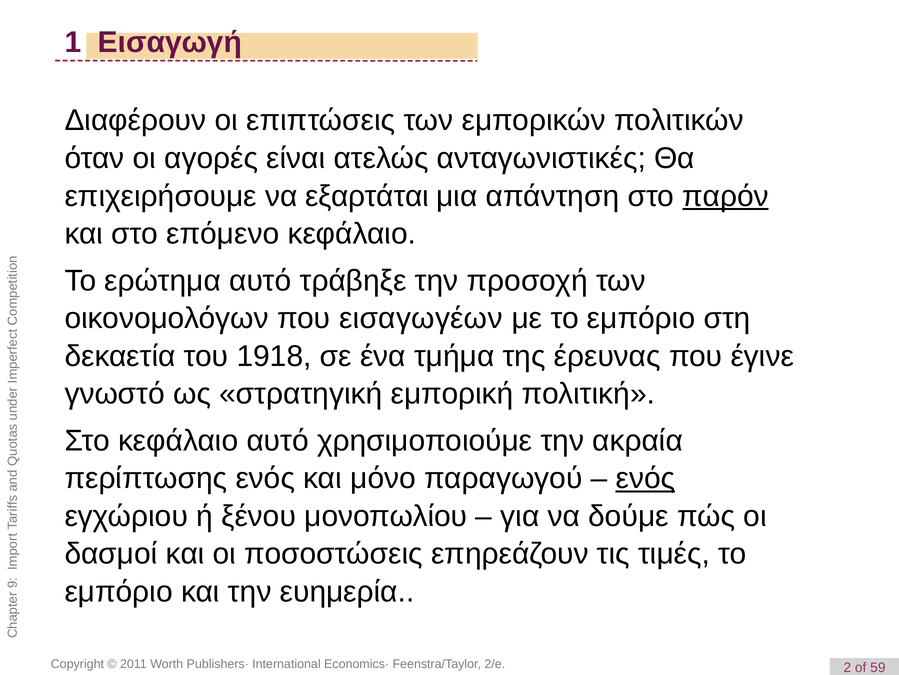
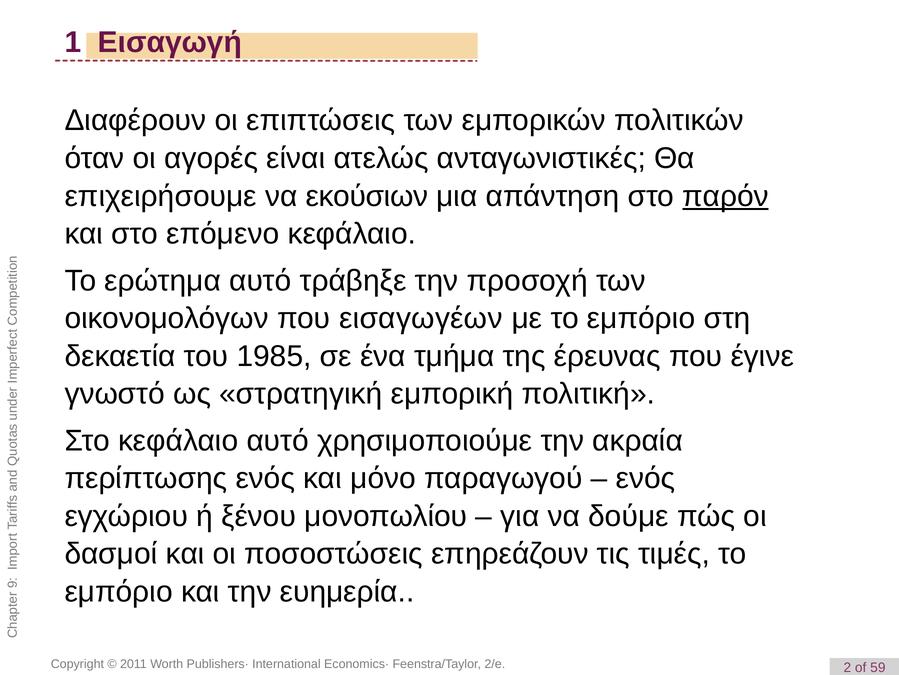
εξαρτάται: εξαρτάται -> εκούσιων
1918: 1918 -> 1985
ενός at (645, 478) underline: present -> none
